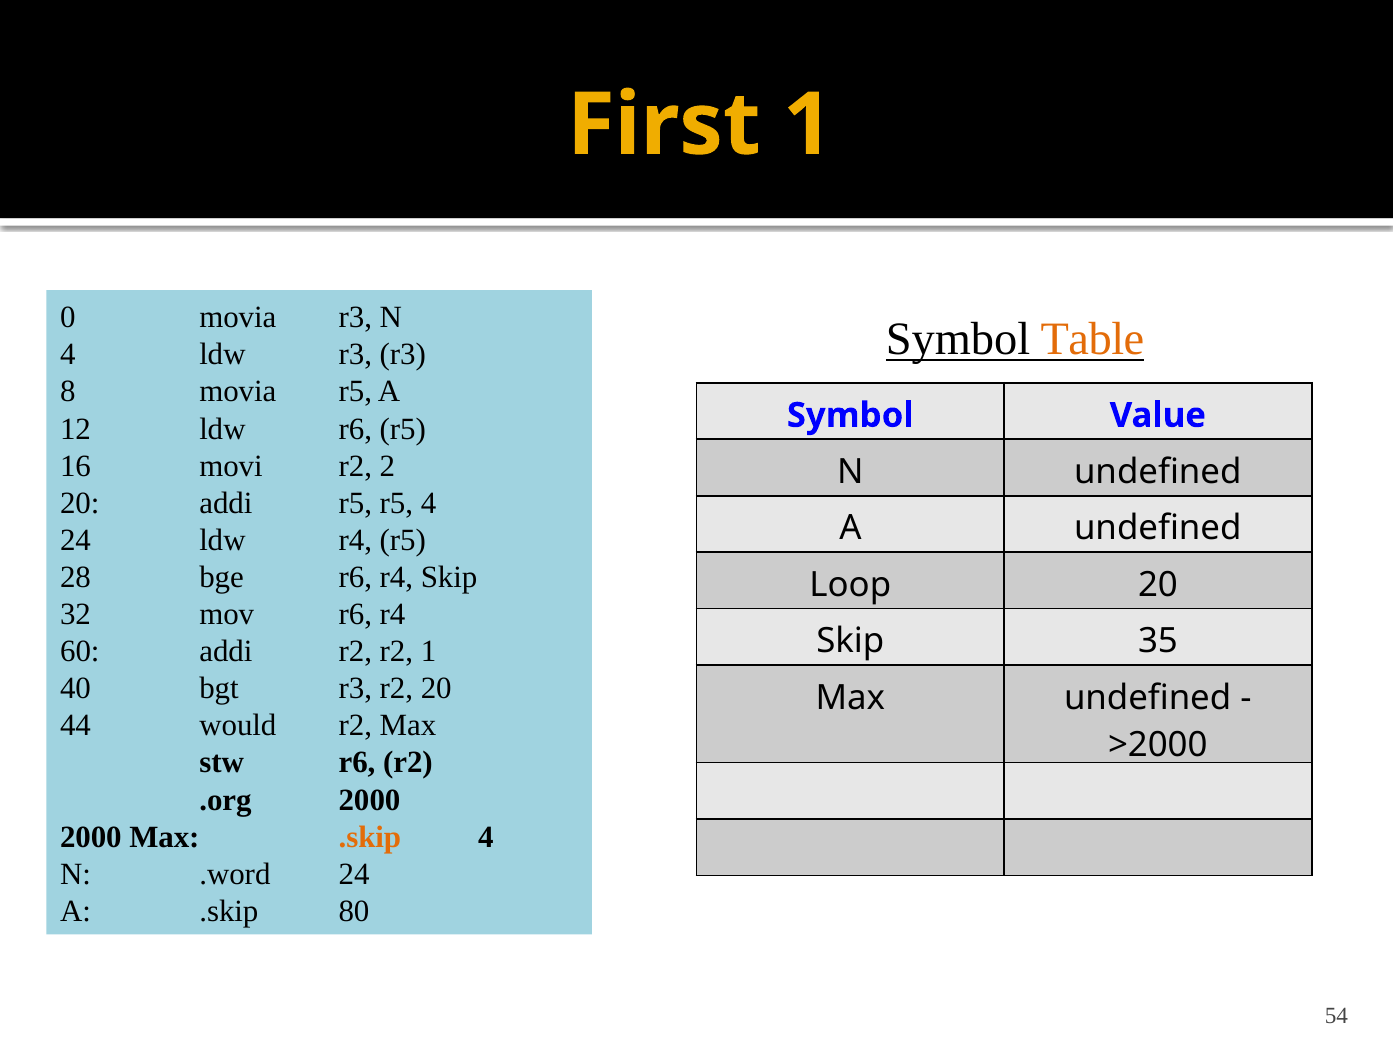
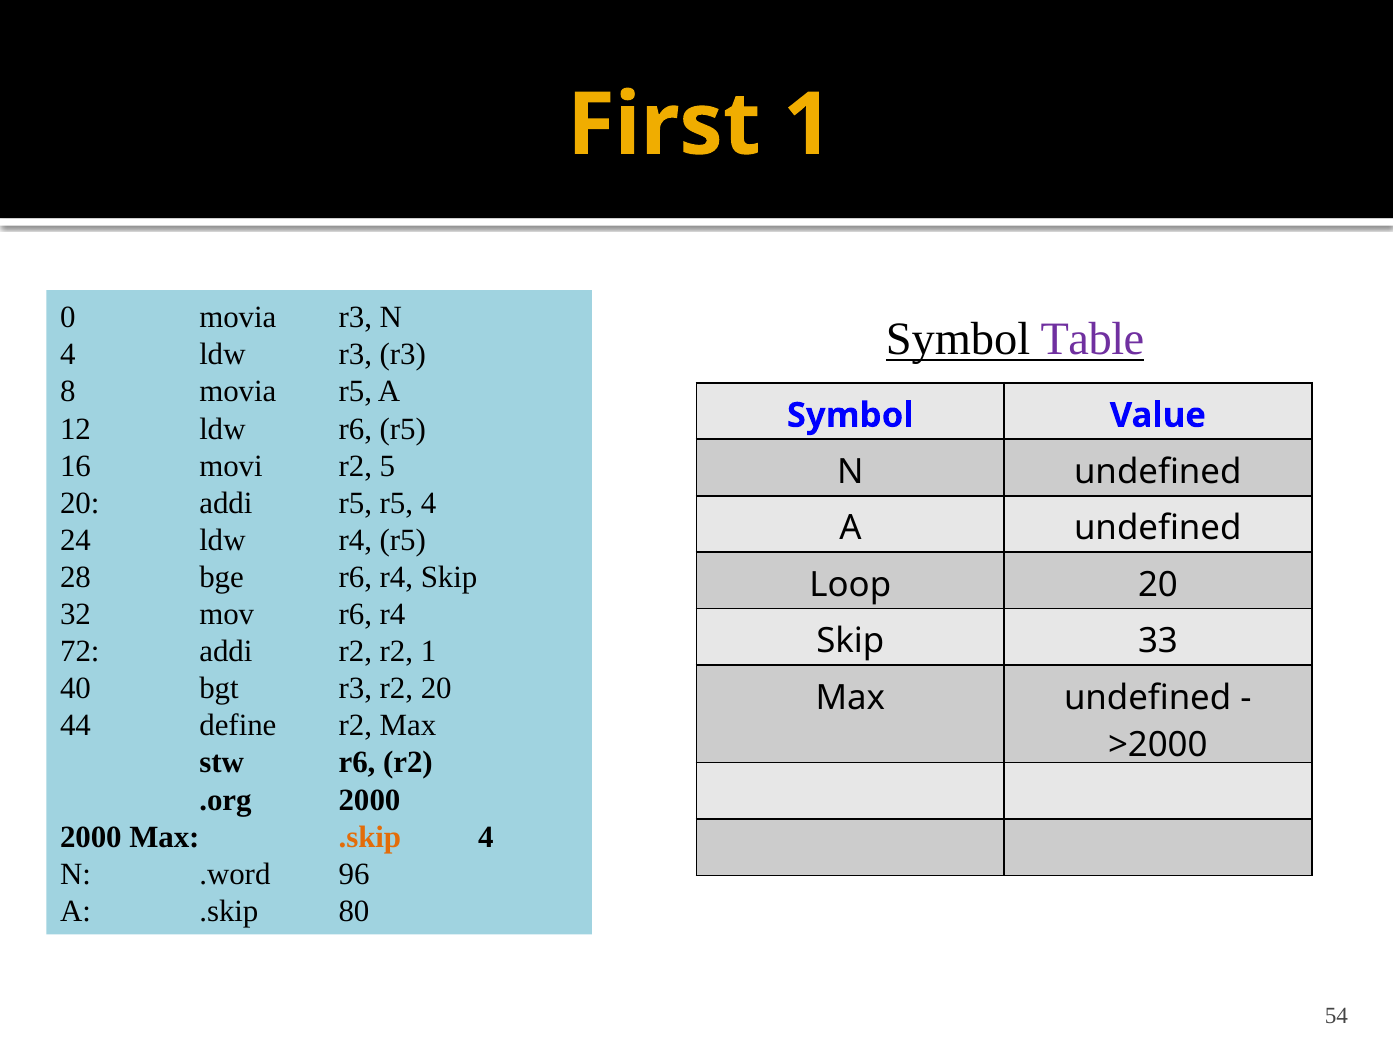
Table colour: orange -> purple
2: 2 -> 5
35: 35 -> 33
60: 60 -> 72
would: would -> define
.word 24: 24 -> 96
